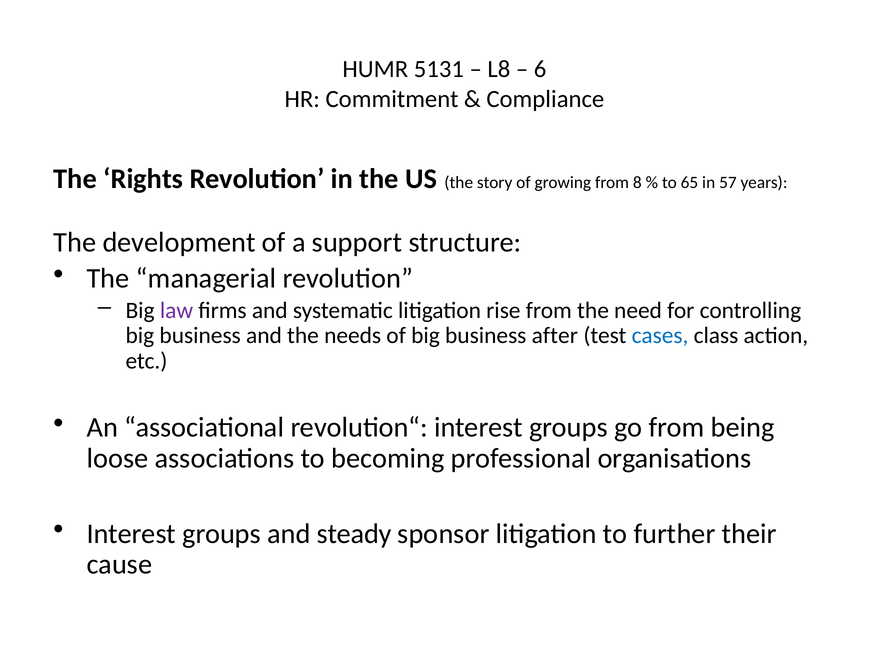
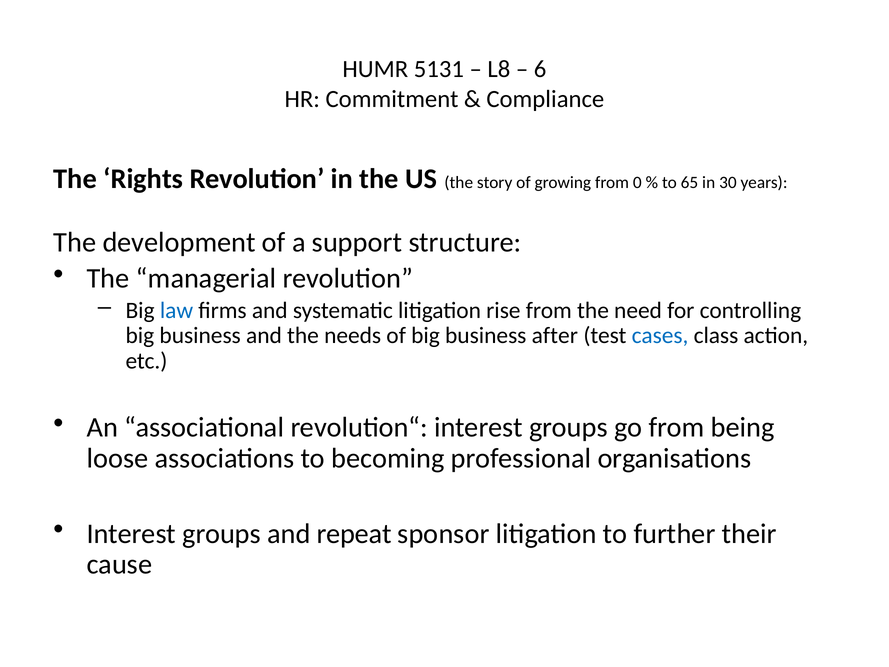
8: 8 -> 0
57: 57 -> 30
law colour: purple -> blue
steady: steady -> repeat
